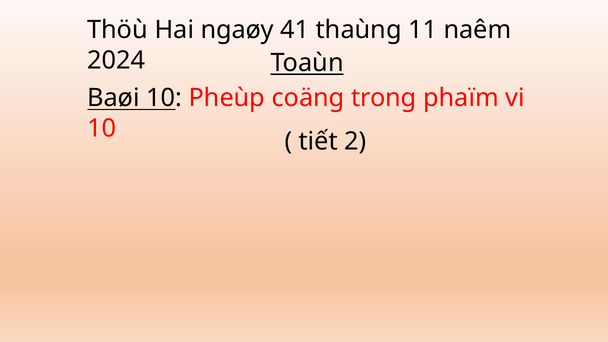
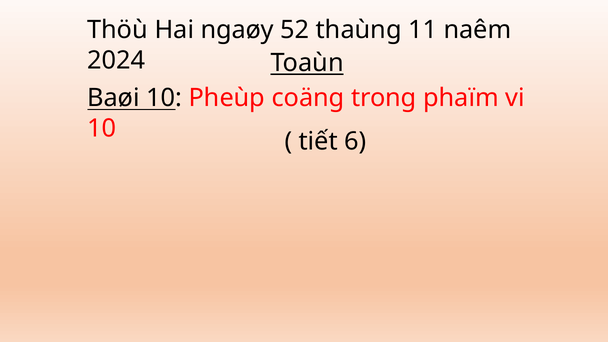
41: 41 -> 52
2: 2 -> 6
